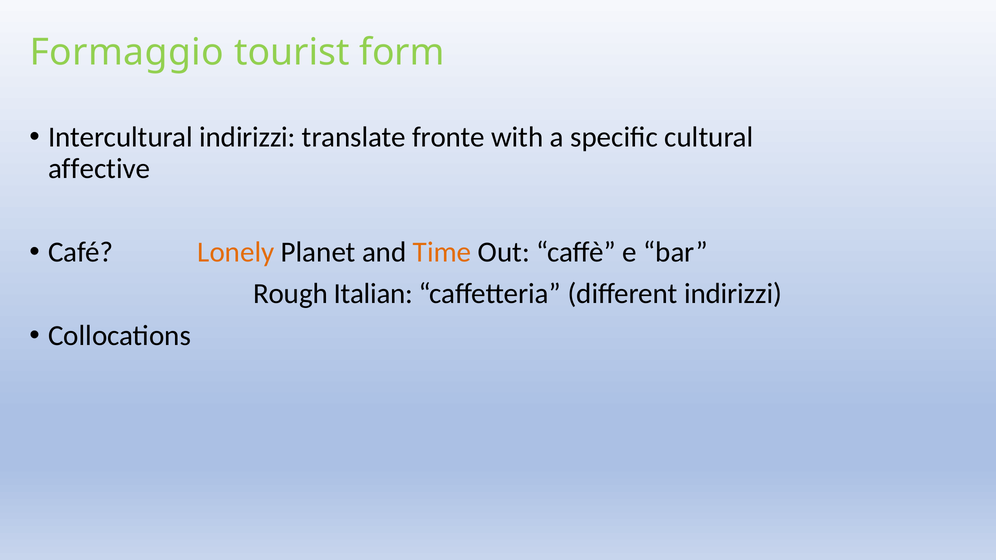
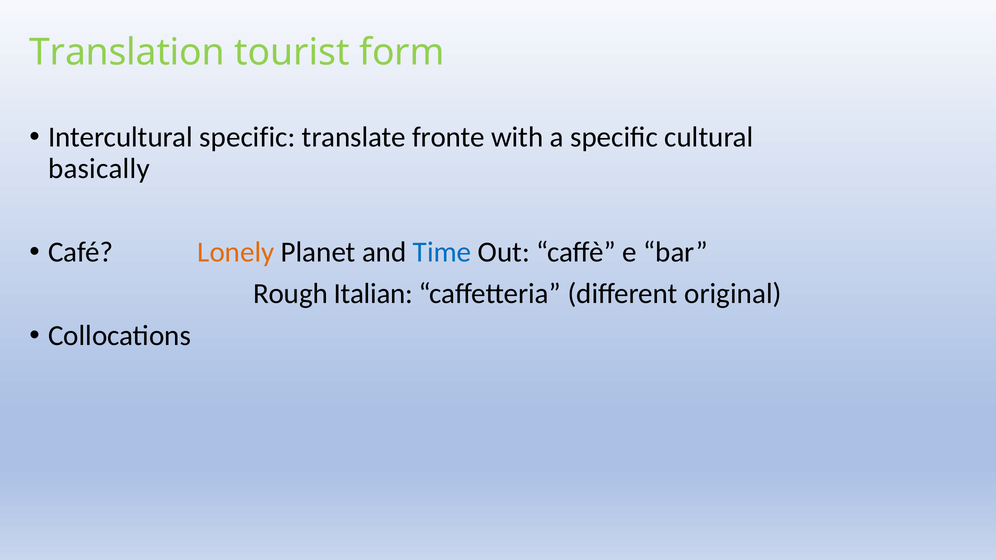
Formaggio: Formaggio -> Translation
Intercultural indirizzi: indirizzi -> specific
affective: affective -> basically
Time colour: orange -> blue
different indirizzi: indirizzi -> original
